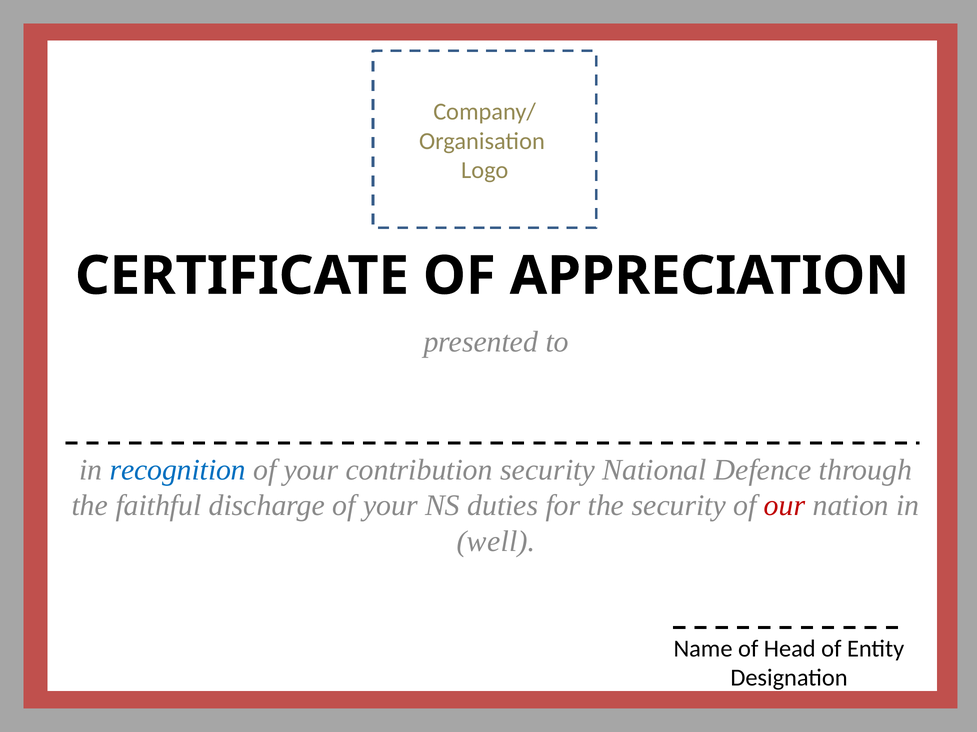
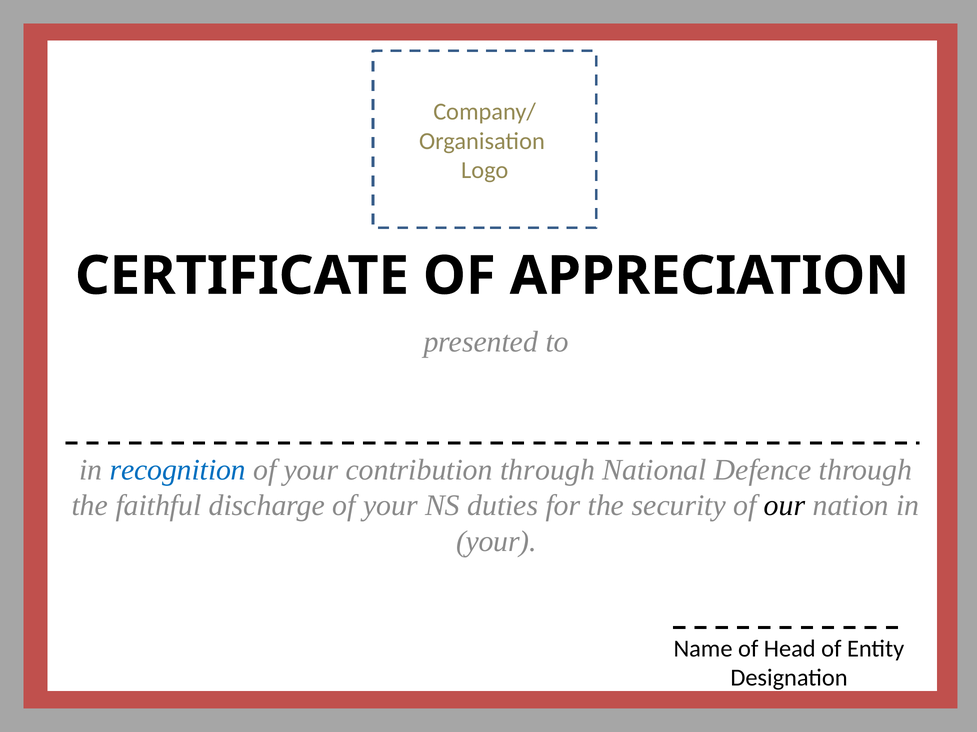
contribution security: security -> through
our colour: red -> black
well at (496, 542): well -> your
